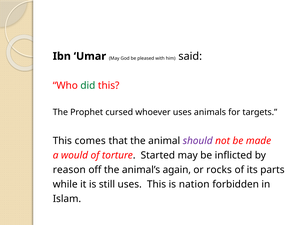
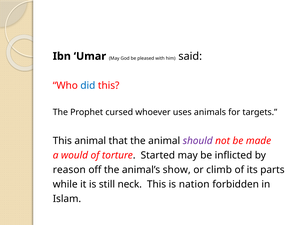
did colour: green -> blue
This comes: comes -> animal
again: again -> show
rocks: rocks -> climb
still uses: uses -> neck
